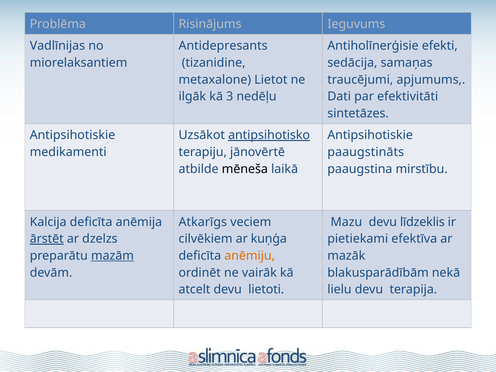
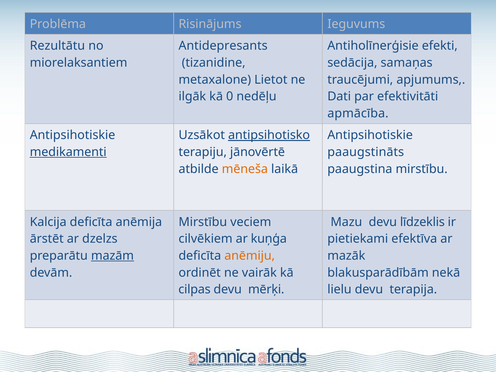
Vadlīnijas: Vadlīnijas -> Rezultātu
3: 3 -> 0
sintetāzes: sintetāzes -> apmācība
medikamenti underline: none -> present
mēneša colour: black -> orange
Atkarīgs at (203, 222): Atkarīgs -> Mirstību
ārstēt underline: present -> none
atcelt: atcelt -> cilpas
lietoti: lietoti -> mērķi
